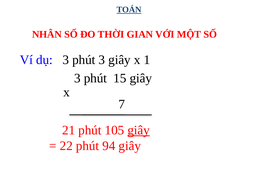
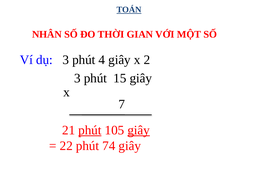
phút 3: 3 -> 4
1: 1 -> 2
phút at (90, 130) underline: none -> present
94: 94 -> 74
